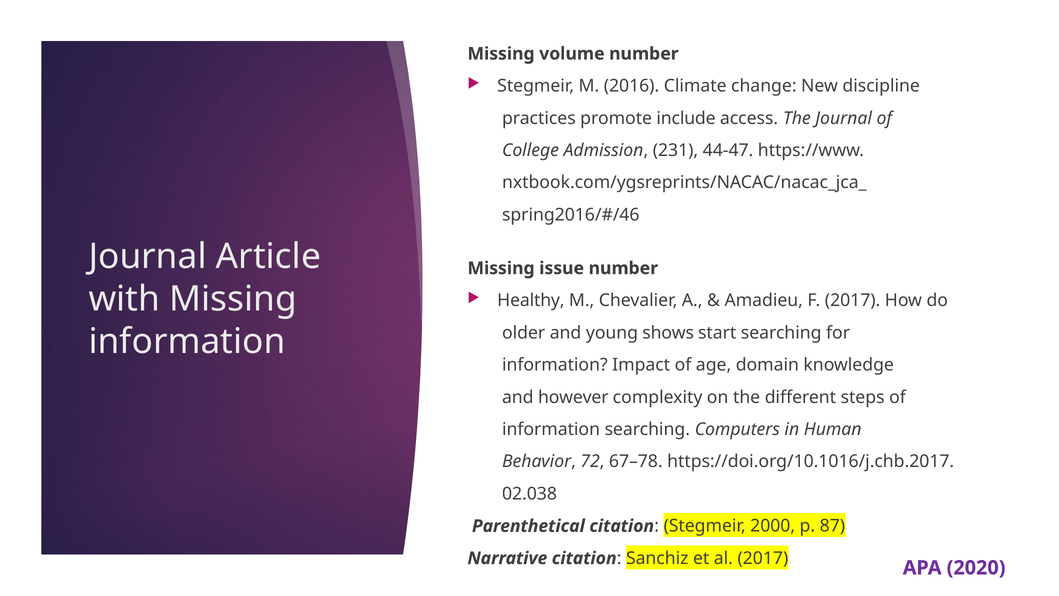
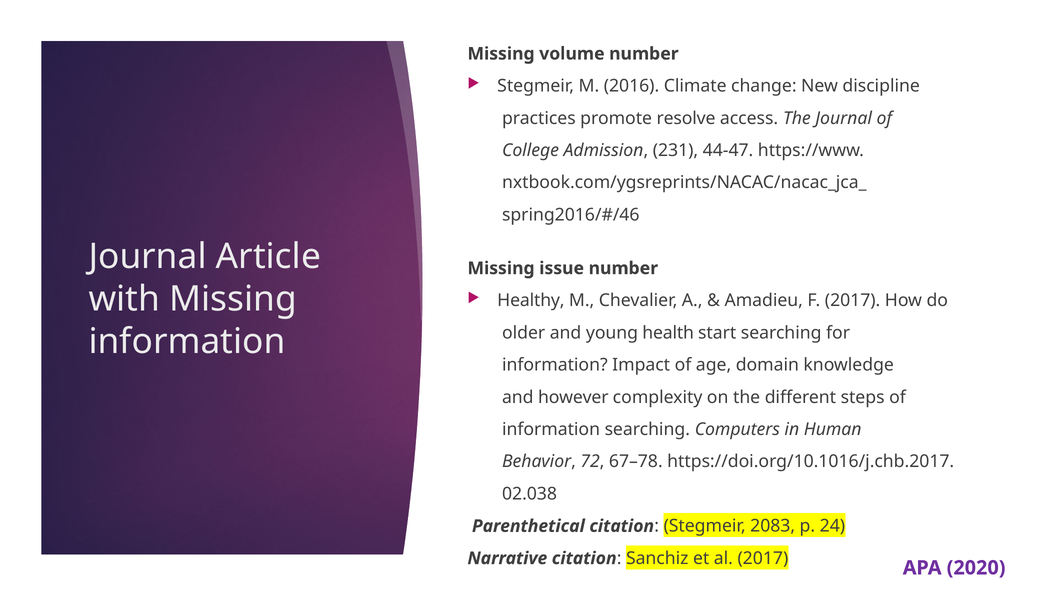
include: include -> resolve
shows: shows -> health
2000: 2000 -> 2083
87: 87 -> 24
